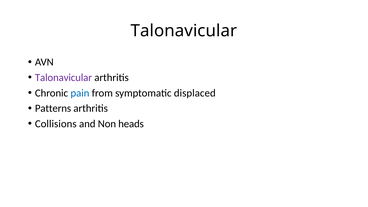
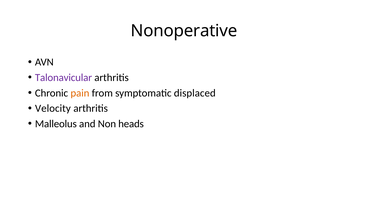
Talonavicular at (184, 31): Talonavicular -> Nonoperative
pain colour: blue -> orange
Patterns: Patterns -> Velocity
Collisions: Collisions -> Malleolus
